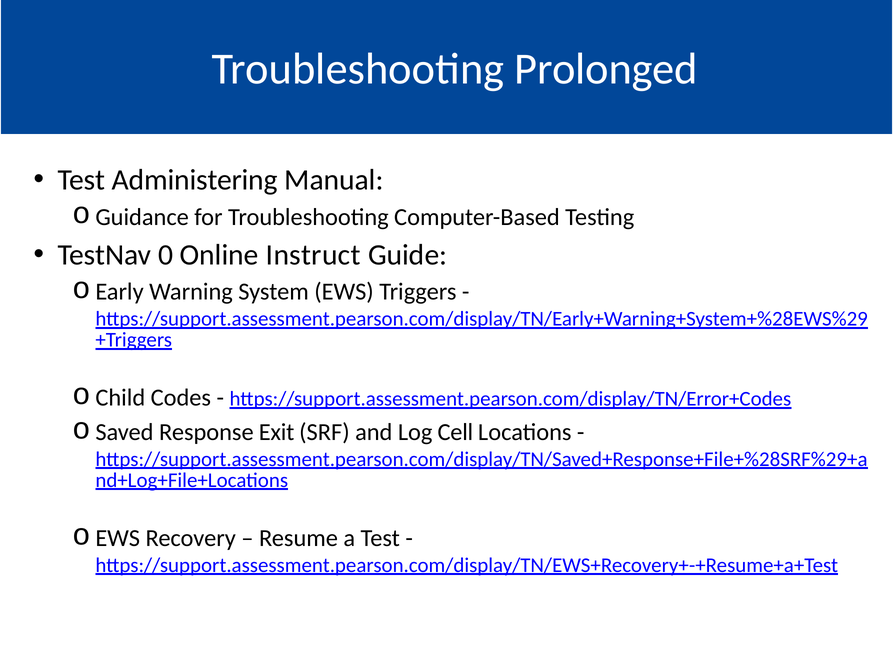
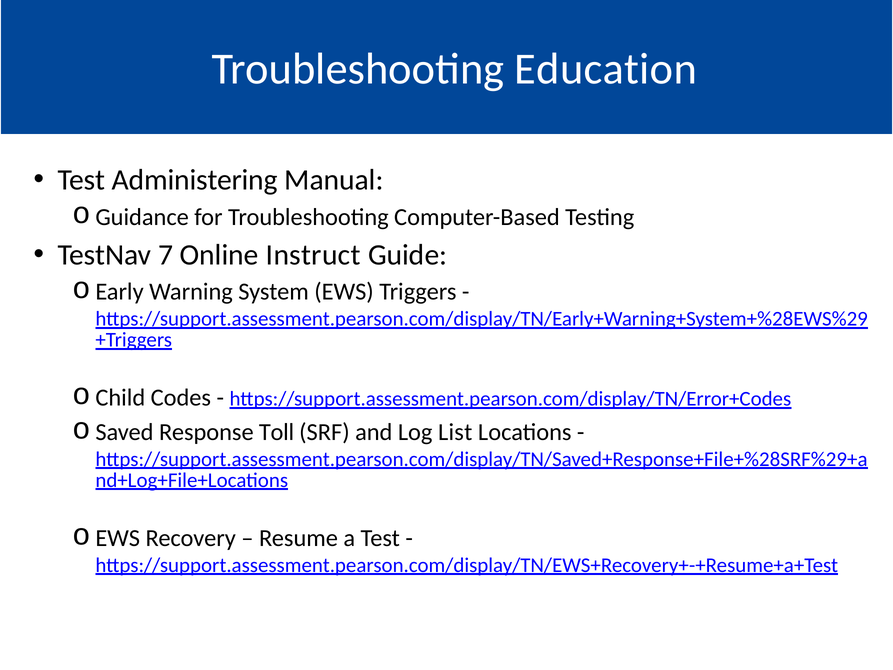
Prolonged: Prolonged -> Education
0: 0 -> 7
Exit: Exit -> Toll
Cell: Cell -> List
